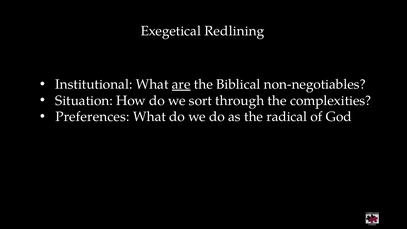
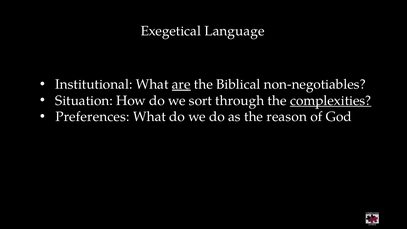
Redlining: Redlining -> Language
complexities underline: none -> present
radical: radical -> reason
